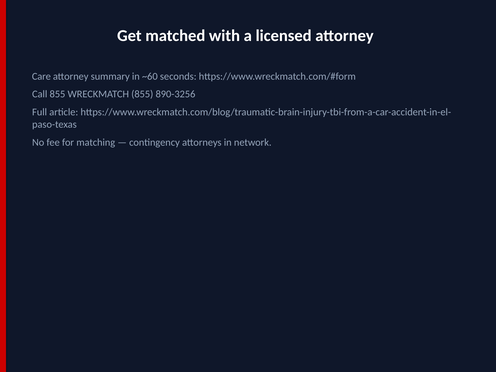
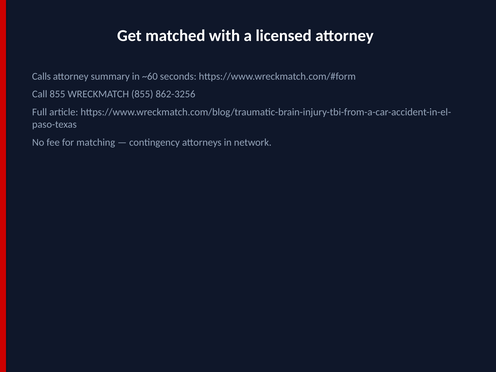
Care: Care -> Calls
890-3256: 890-3256 -> 862-3256
